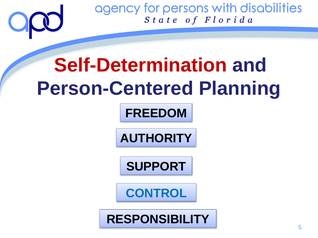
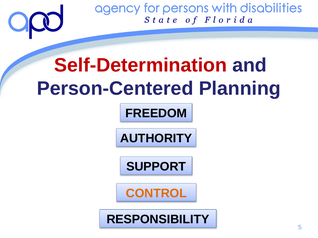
CONTROL colour: blue -> orange
